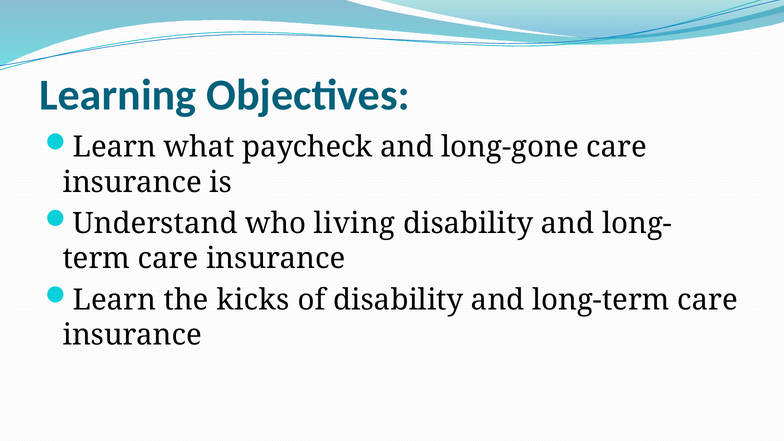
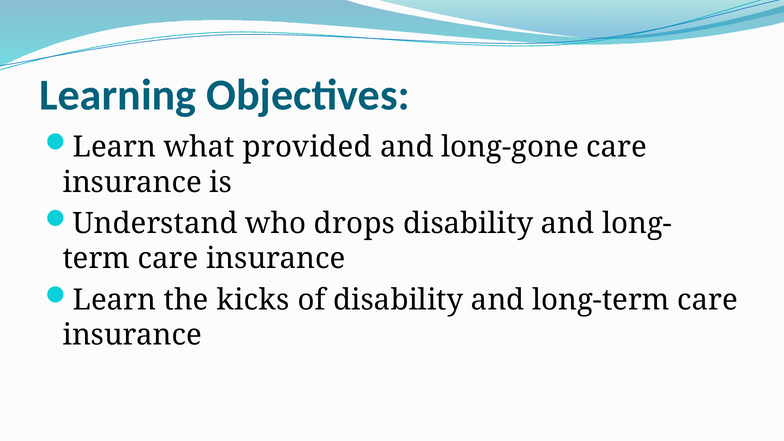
paycheck: paycheck -> provided
living: living -> drops
